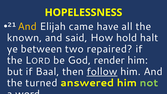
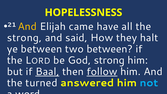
known at (24, 38): known -> strong
hold: hold -> they
two repaired: repaired -> between
God render: render -> strong
Baal underline: none -> present
not colour: light green -> light blue
